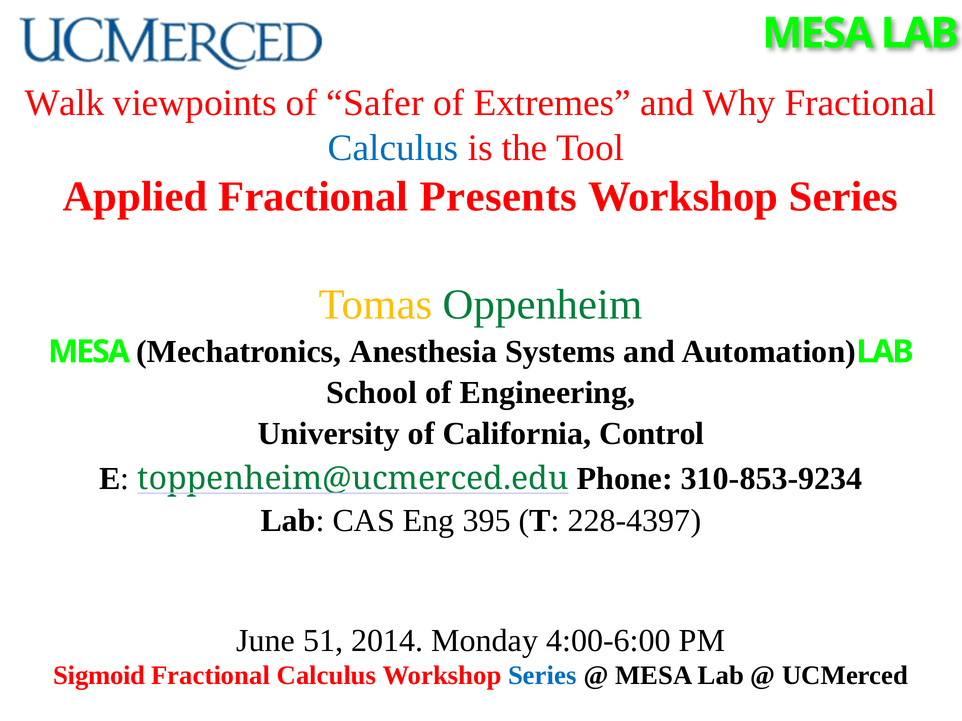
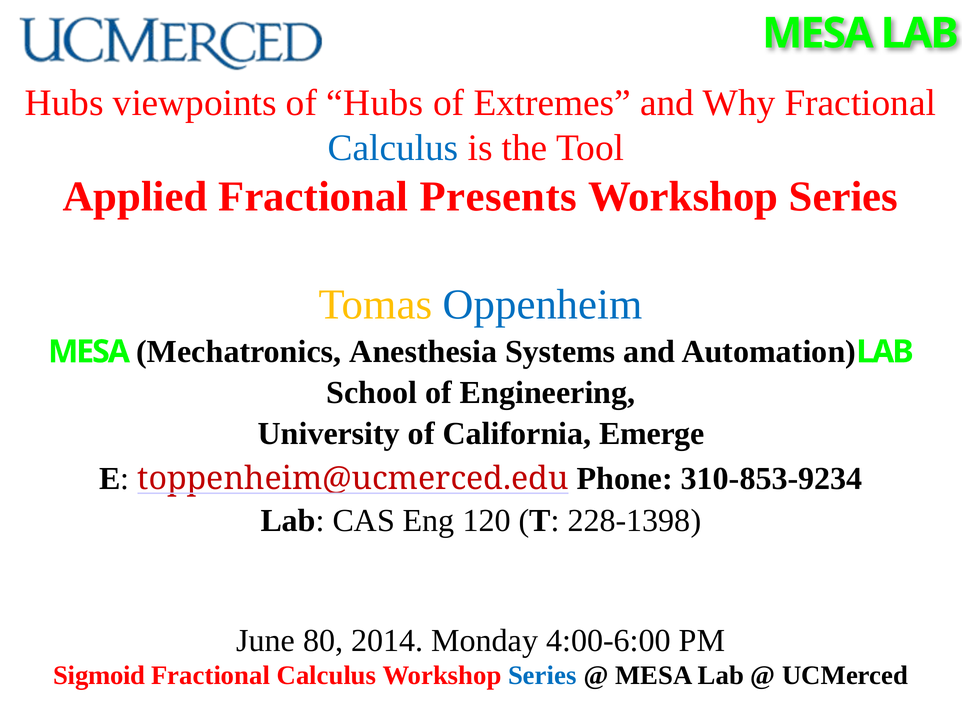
Walk at (64, 103): Walk -> Hubs
of Safer: Safer -> Hubs
Oppenheim colour: green -> blue
Control: Control -> Emerge
toppenheim@ucmerced.edu colour: green -> red
395: 395 -> 120
228-4397: 228-4397 -> 228-1398
51: 51 -> 80
